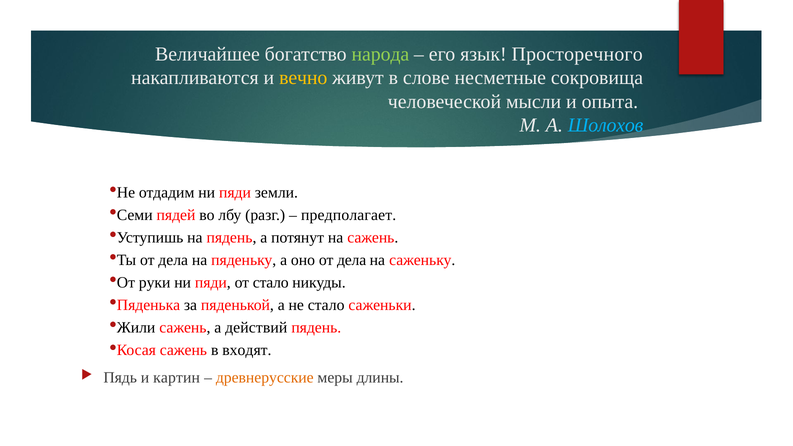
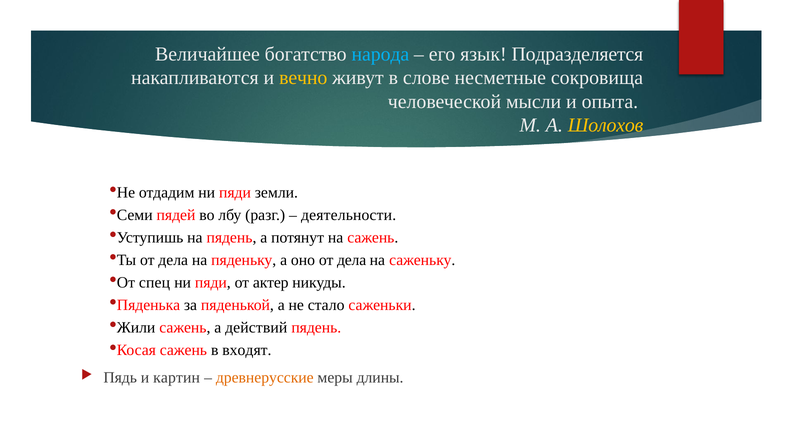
народа colour: light green -> light blue
Просторечного: Просторечного -> Подразделяется
Шолохов colour: light blue -> yellow
предполагает: предполагает -> деятельности
руки: руки -> спец
от стало: стало -> актер
